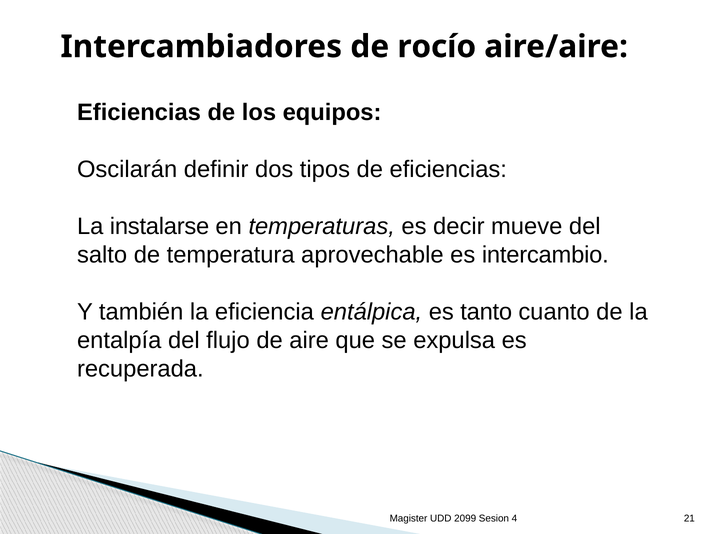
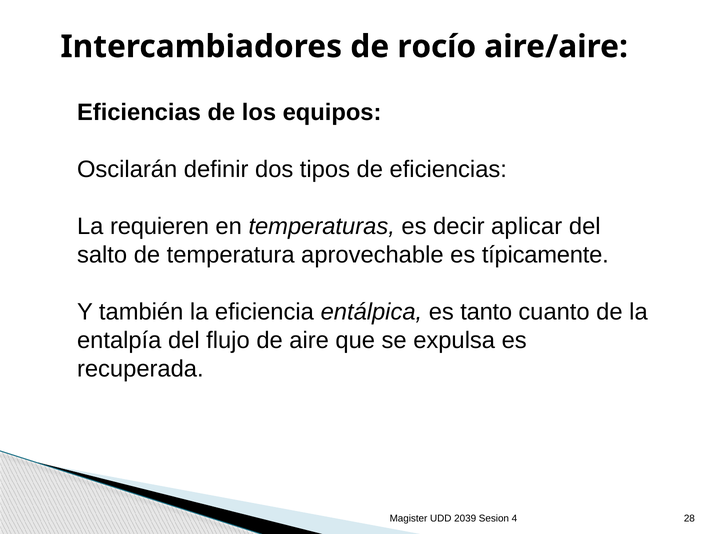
instalarse: instalarse -> requieren
mueve: mueve -> aplicar
intercambio: intercambio -> típicamente
2099: 2099 -> 2039
21: 21 -> 28
